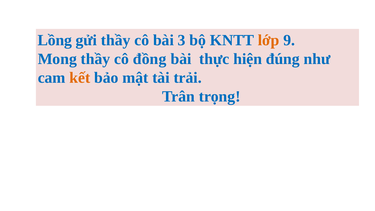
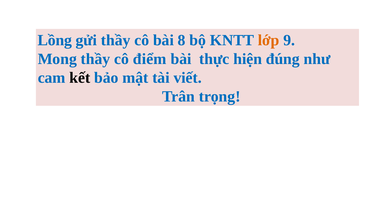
3: 3 -> 8
đồng: đồng -> điểm
kết colour: orange -> black
trải: trải -> viết
